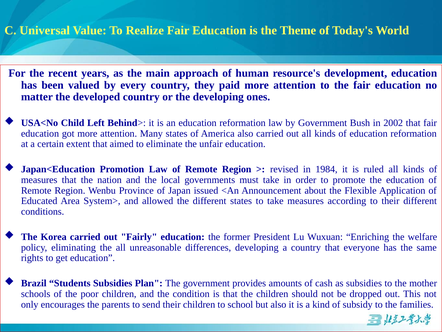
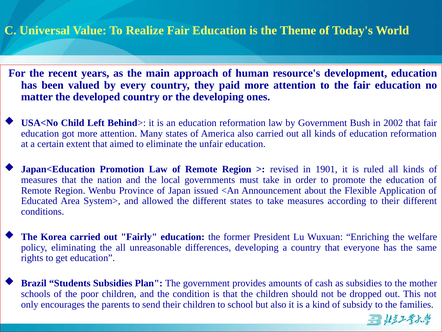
1984: 1984 -> 1901
